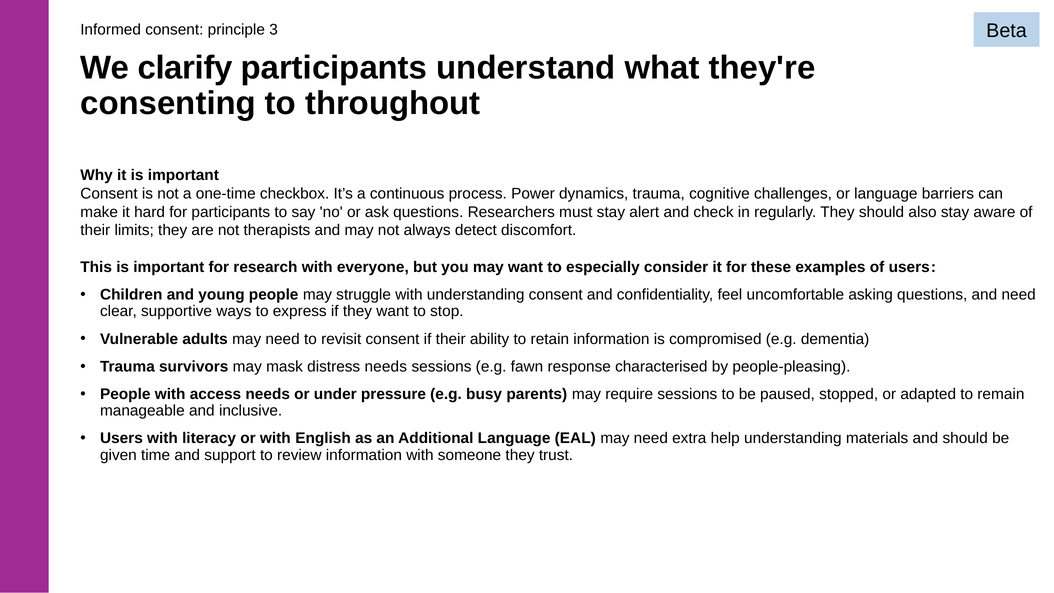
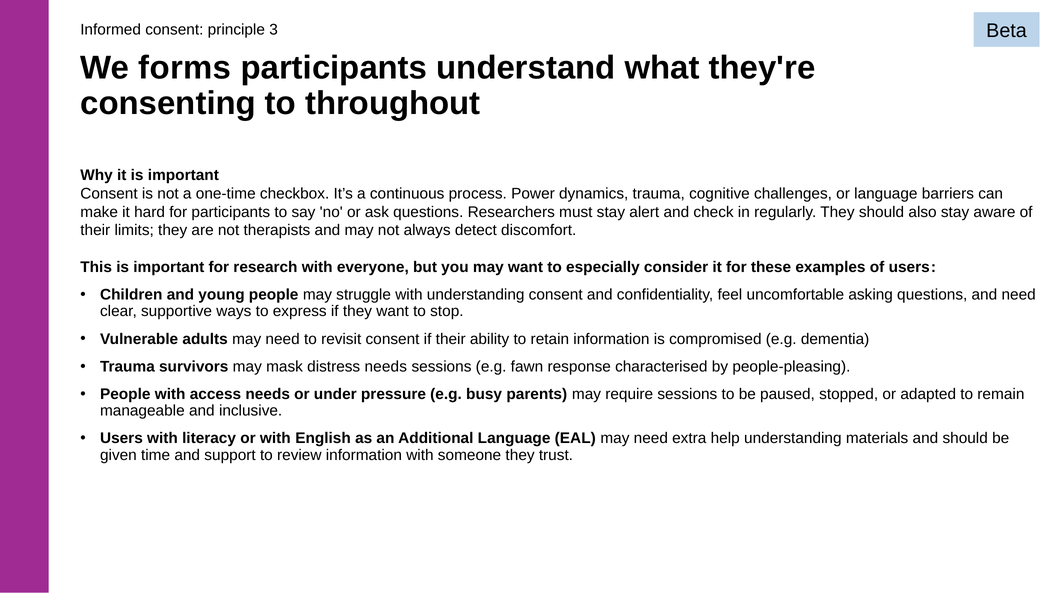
clarify: clarify -> forms
